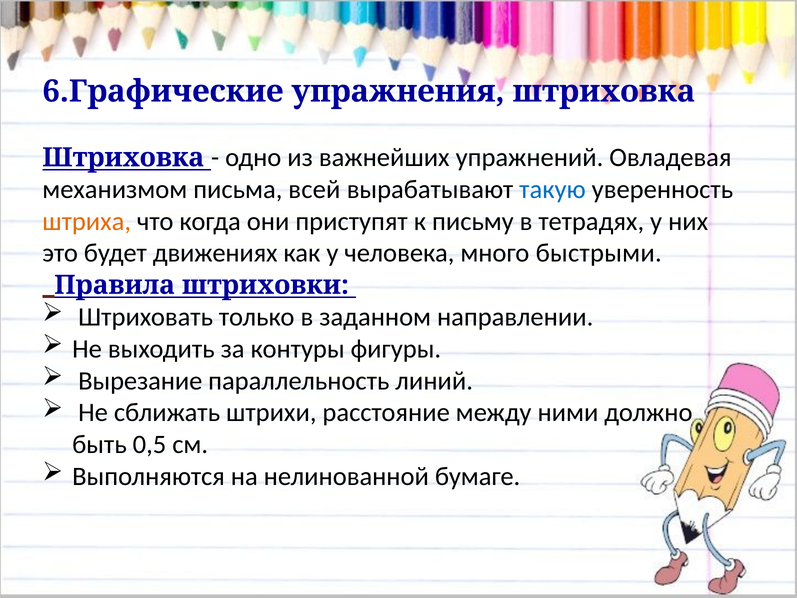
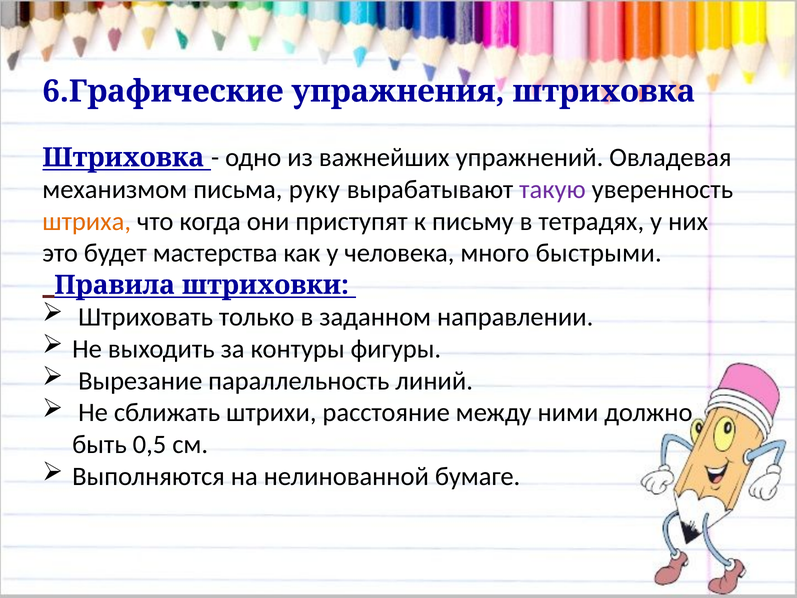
всей: всей -> руку
такую colour: blue -> purple
движениях: движениях -> мастерства
